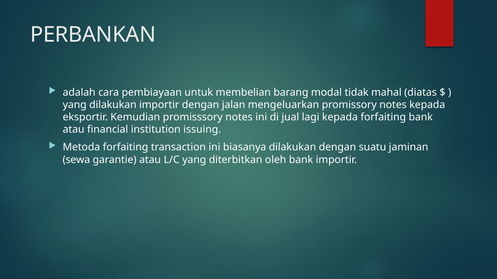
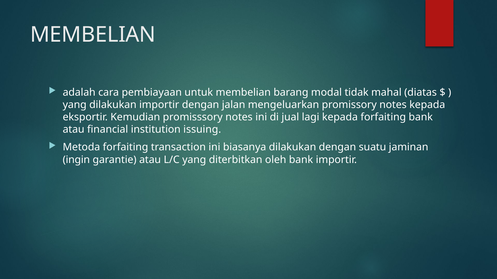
PERBANKAN at (93, 35): PERBANKAN -> MEMBELIAN
sewa: sewa -> ingin
